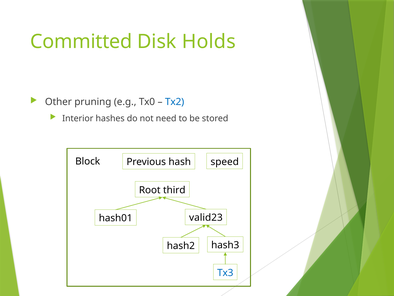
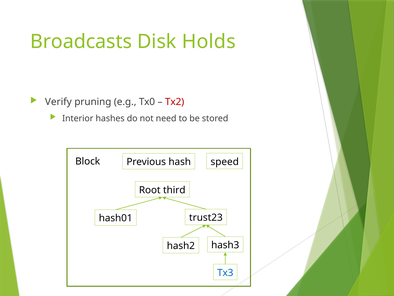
Committed: Committed -> Broadcasts
Other: Other -> Verify
Tx2 colour: blue -> red
valid23: valid23 -> trust23
